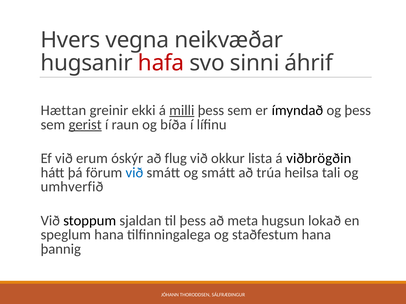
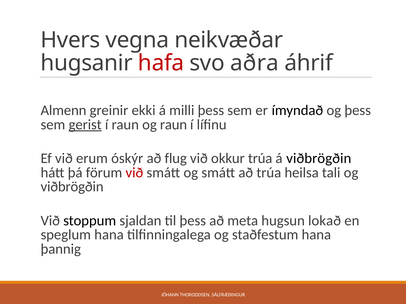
sinni: sinni -> aðra
Hættan: Hættan -> Almenn
milli underline: present -> none
og bíða: bíða -> raun
okkur lista: lista -> trúa
við at (134, 173) colour: blue -> red
umhverfið at (72, 187): umhverfið -> viðbrögðin
